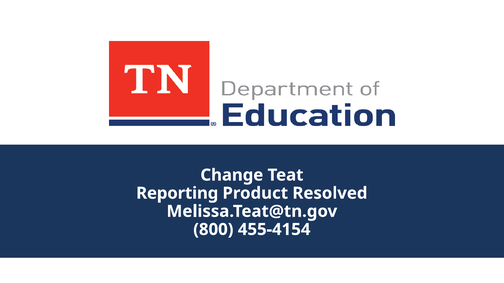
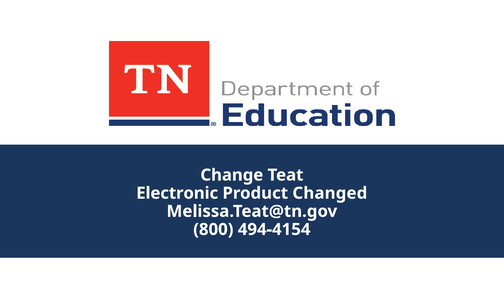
Reporting: Reporting -> Electronic
Resolved: Resolved -> Changed
455-4154: 455-4154 -> 494-4154
